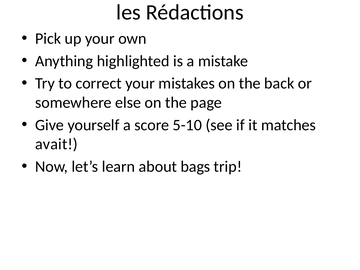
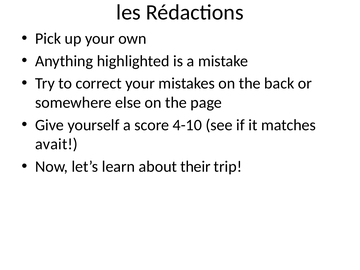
5-10: 5-10 -> 4-10
bags: bags -> their
